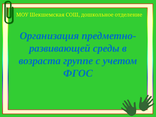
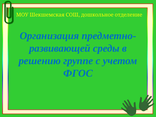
возраста: возраста -> решению
